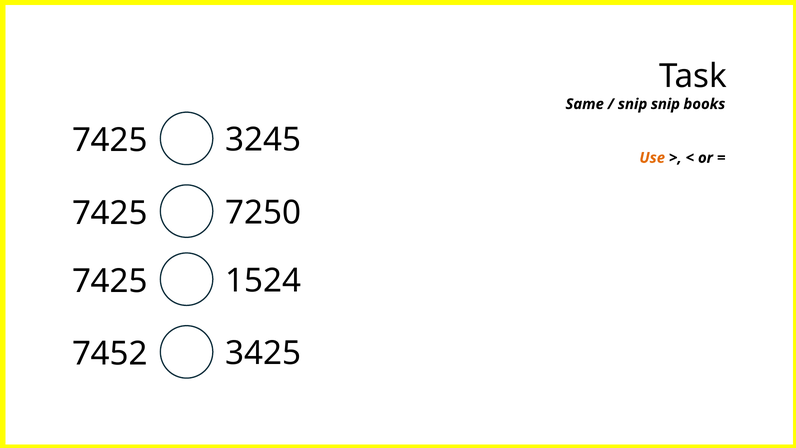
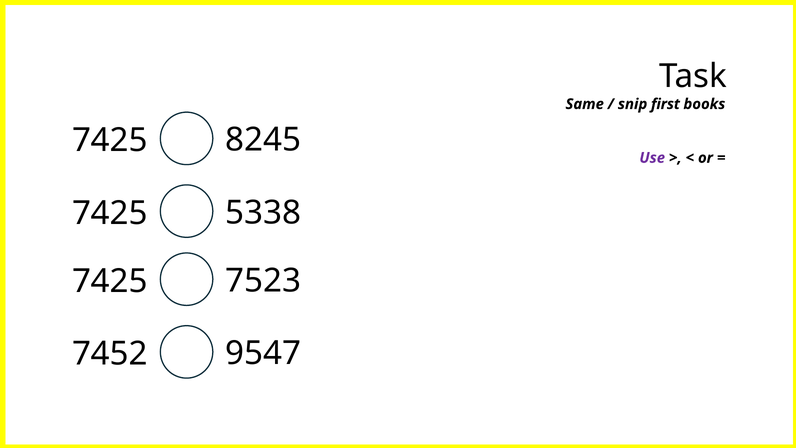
snip snip: snip -> first
3245: 3245 -> 8245
Use colour: orange -> purple
7250: 7250 -> 5338
1524: 1524 -> 7523
3425: 3425 -> 9547
